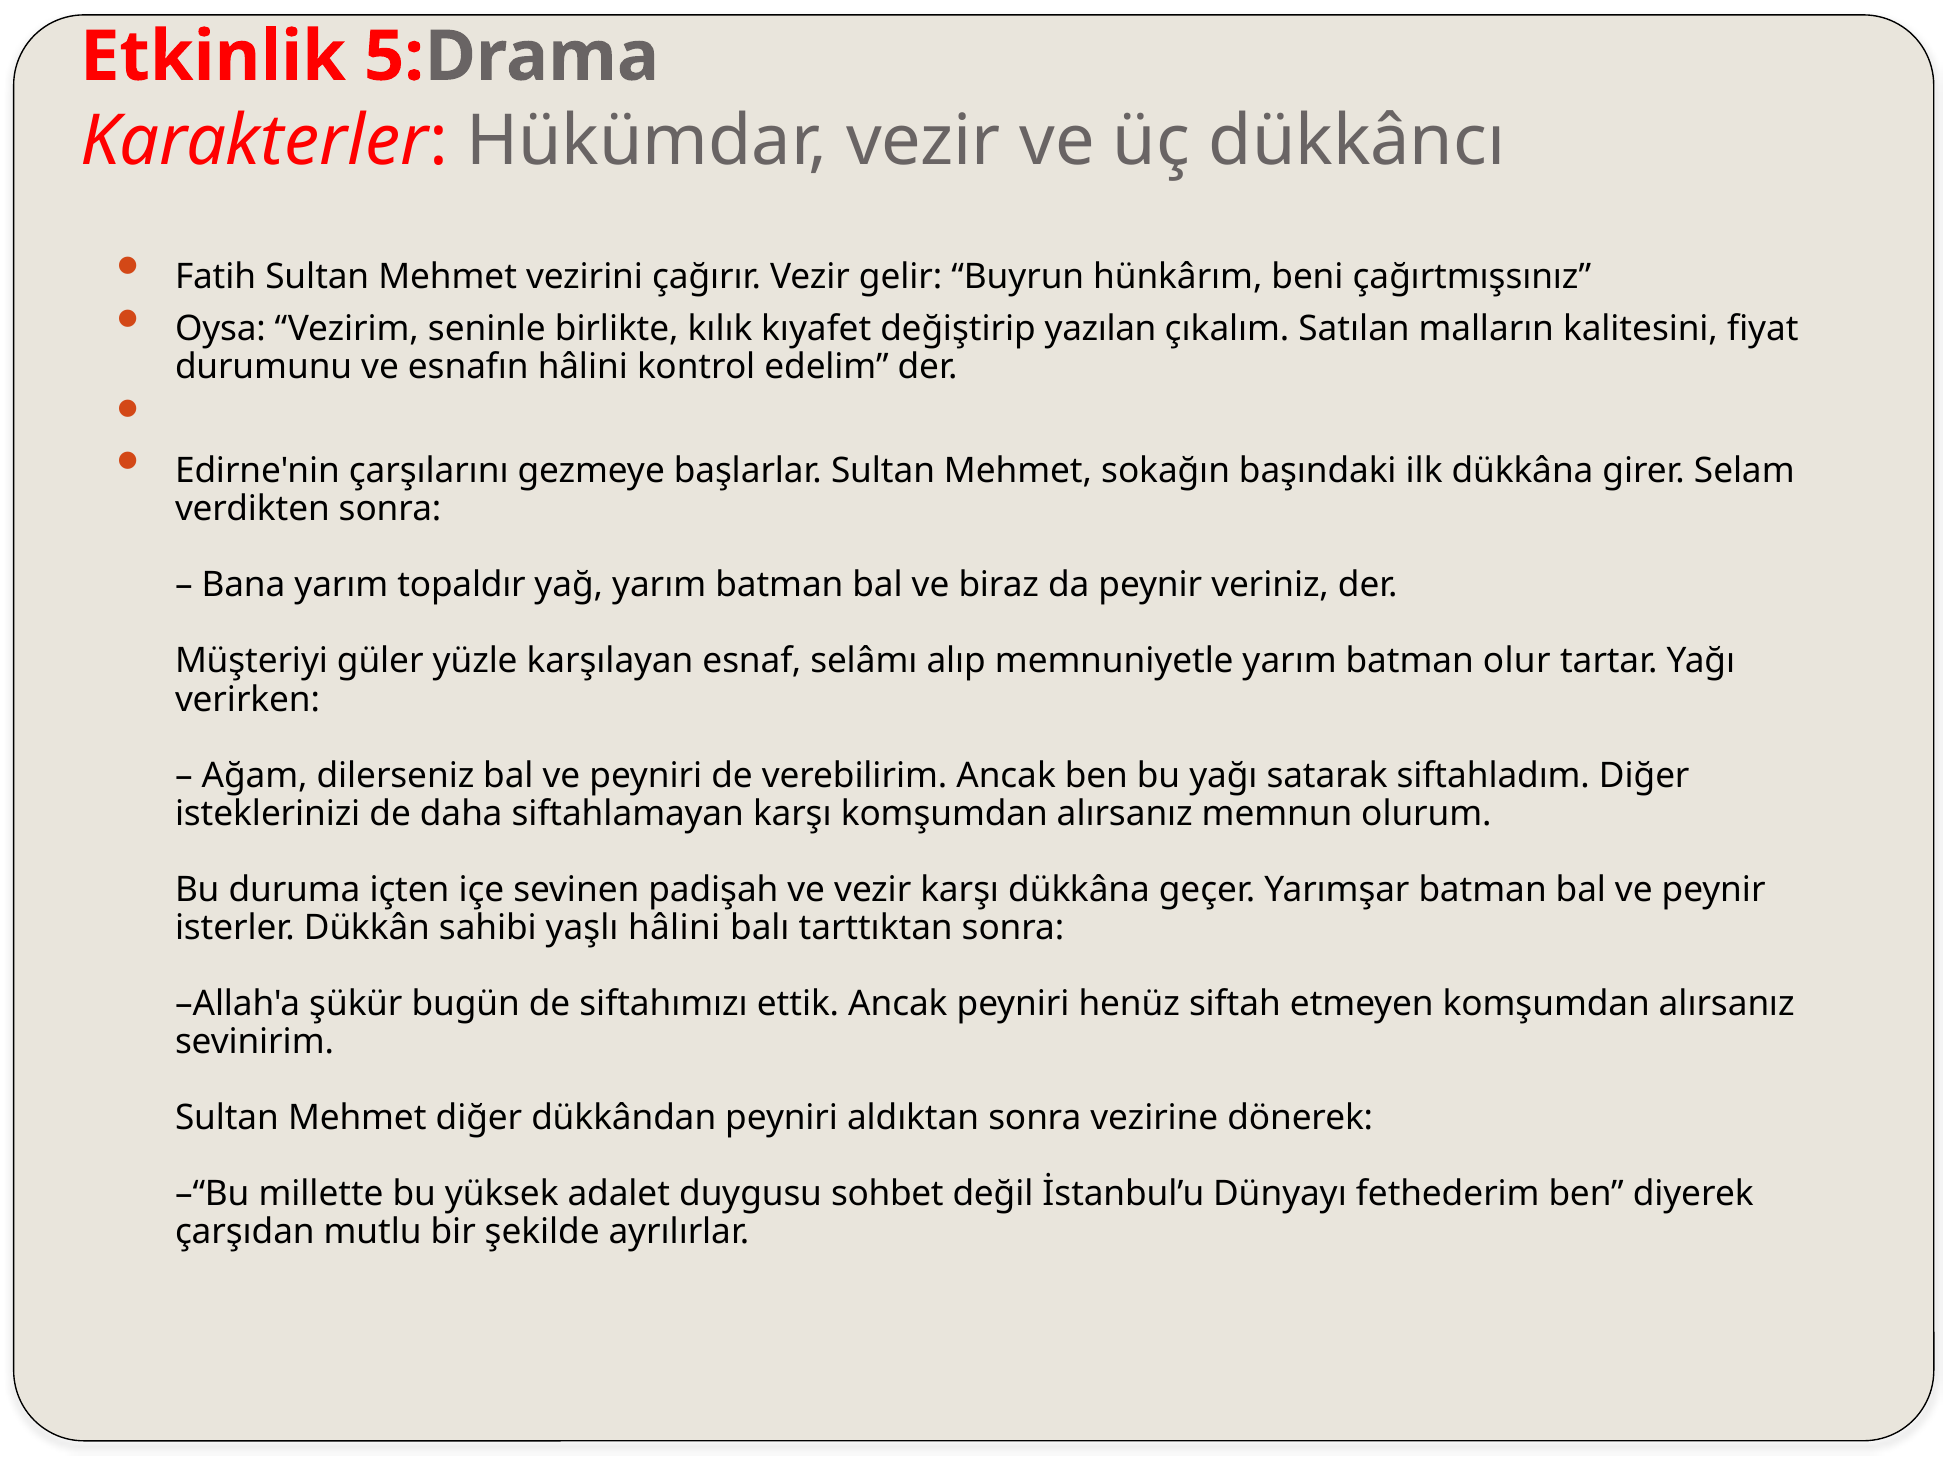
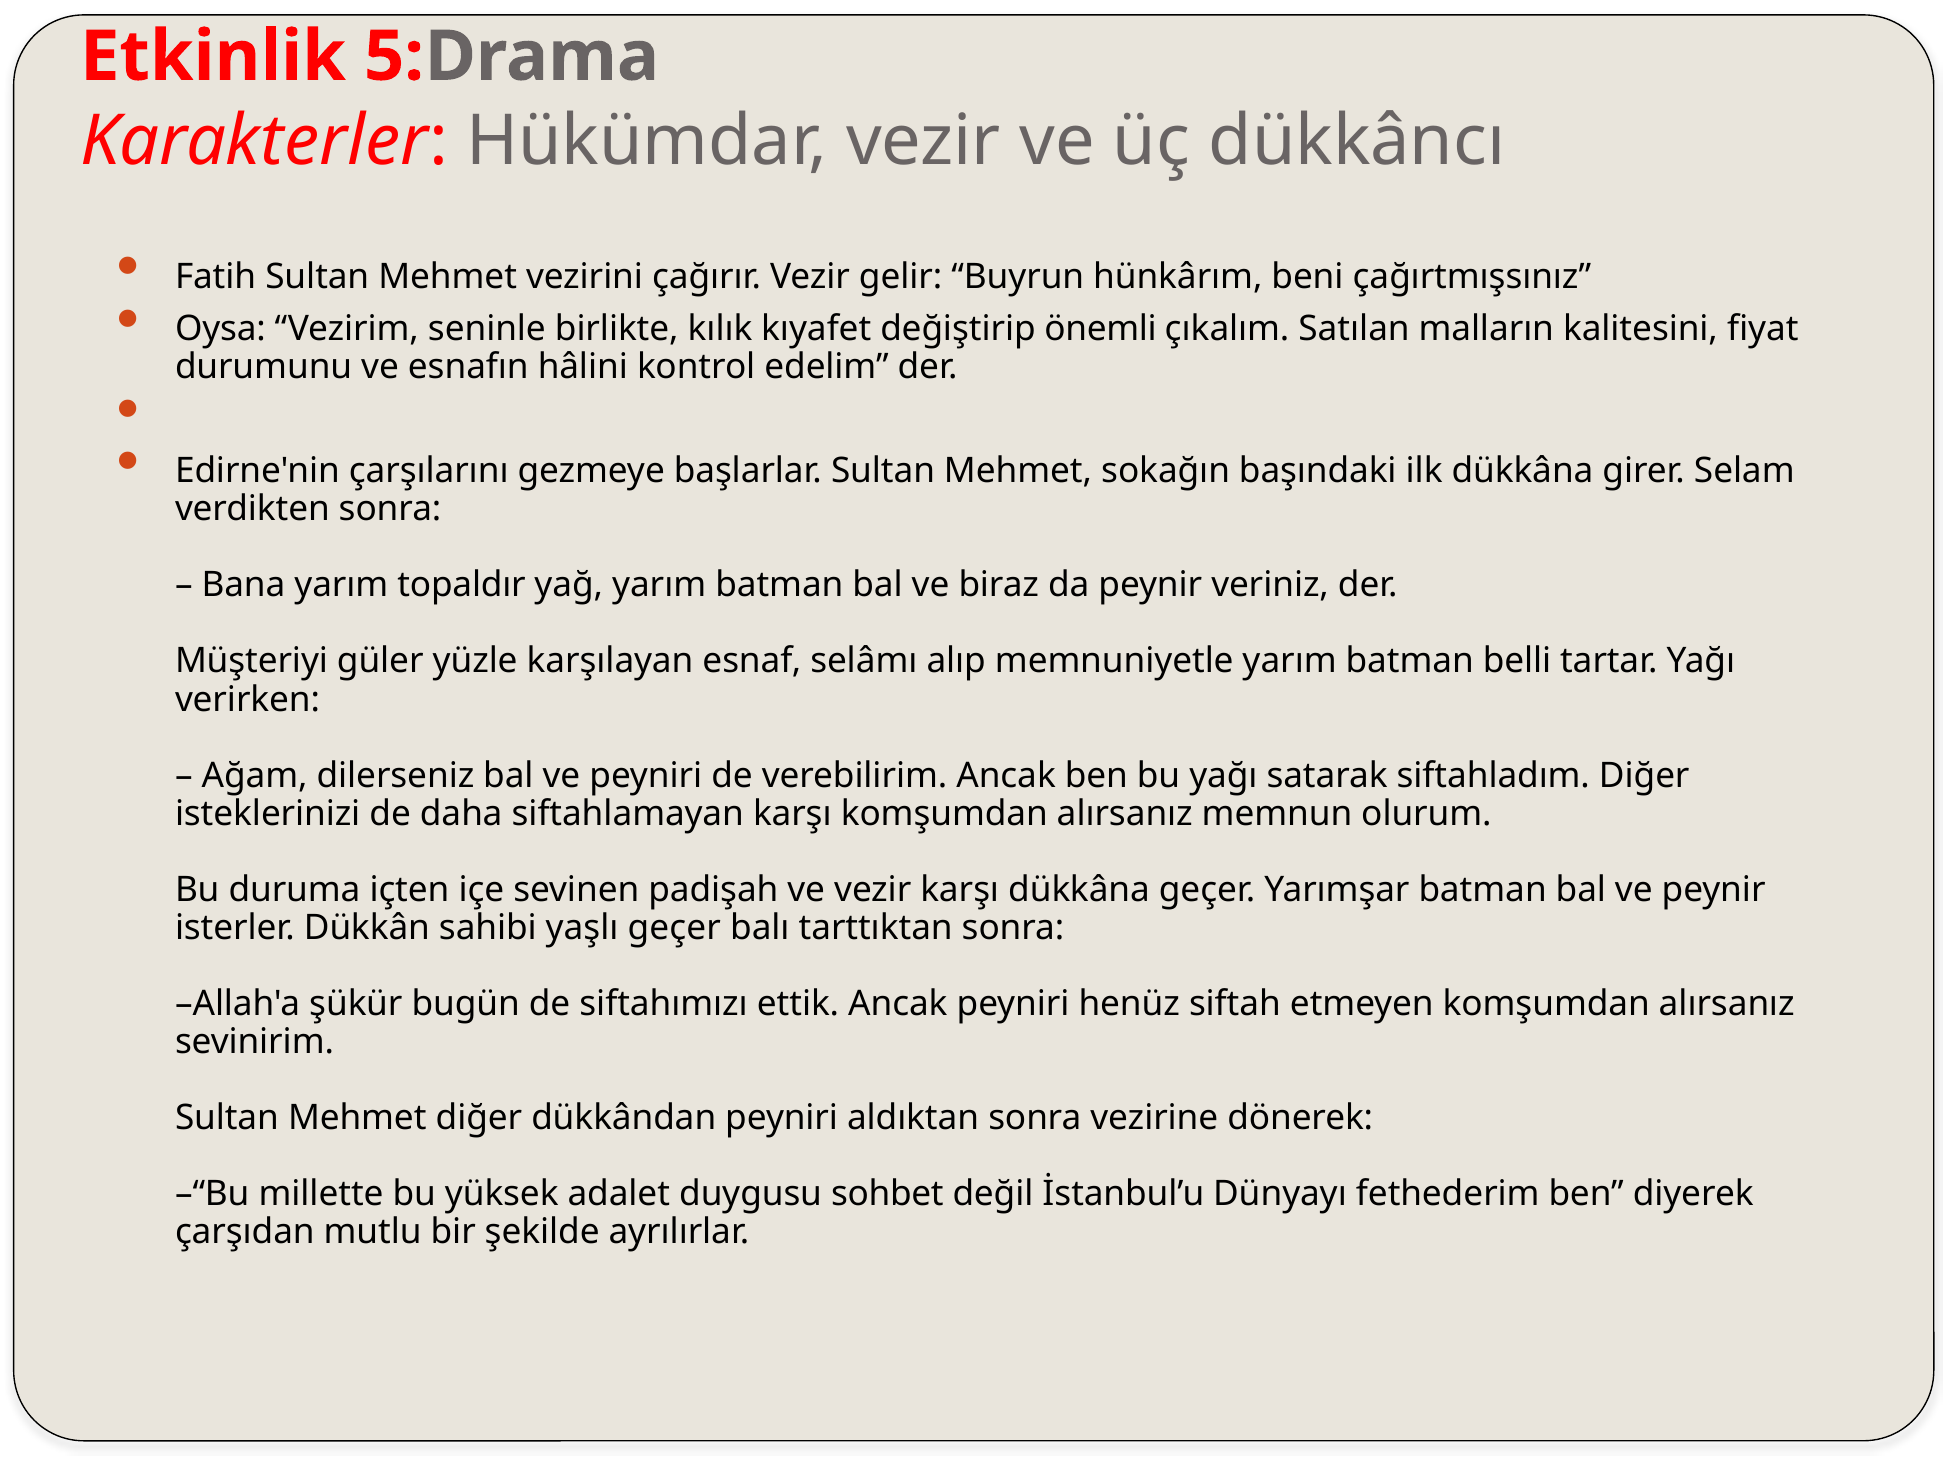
yazılan: yazılan -> önemli
olur: olur -> belli
yaşlı hâlini: hâlini -> geçer
